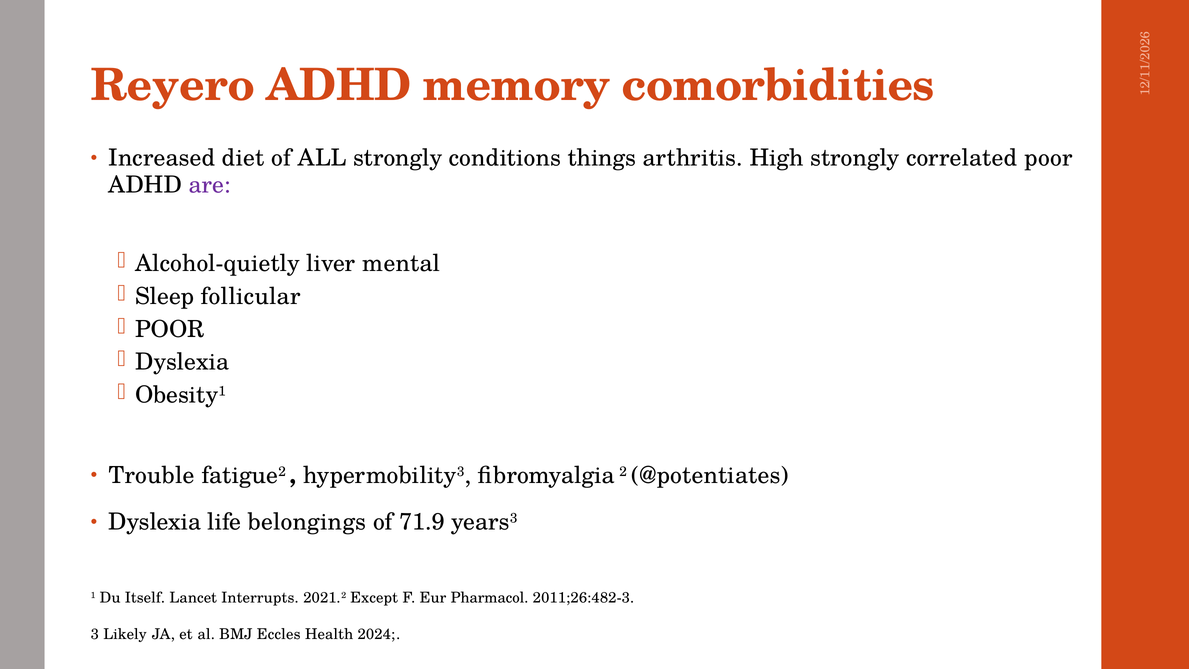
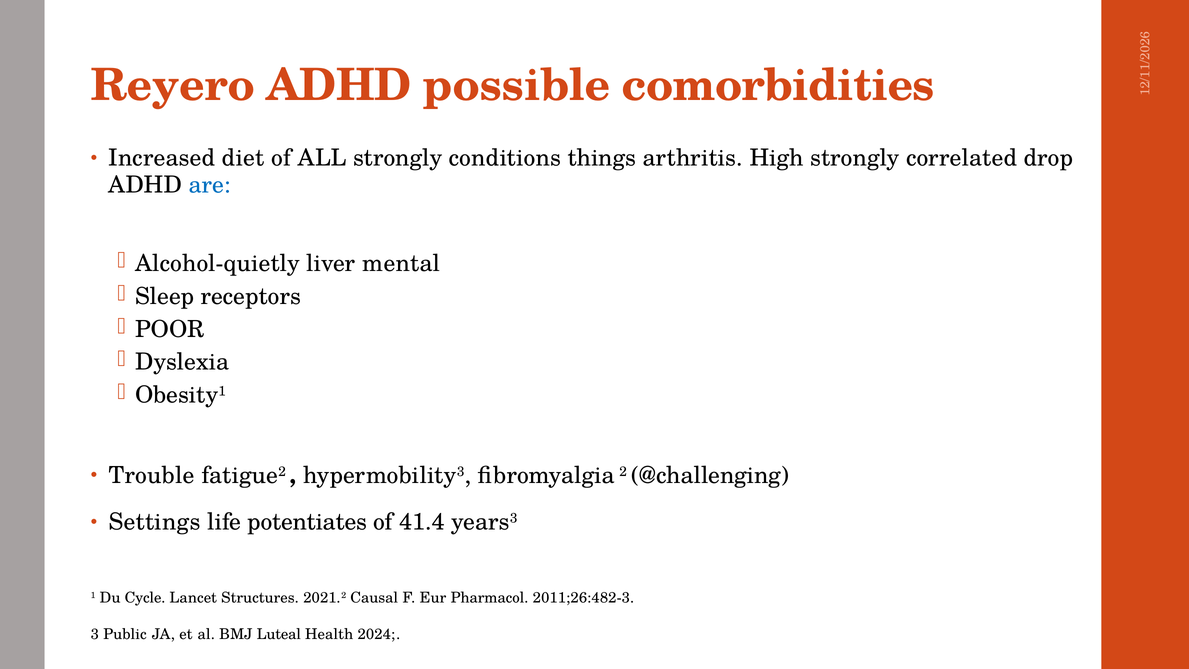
memory: memory -> possible
correlated poor: poor -> drop
are colour: purple -> blue
follicular: follicular -> receptors
@potentiates: @potentiates -> @challenging
Dyslexia at (155, 522): Dyslexia -> Settings
belongings: belongings -> potentiates
71.9: 71.9 -> 41.4
Itself: Itself -> Cycle
Interrupts: Interrupts -> Structures
Except: Except -> Causal
Likely: Likely -> Public
Eccles: Eccles -> Luteal
